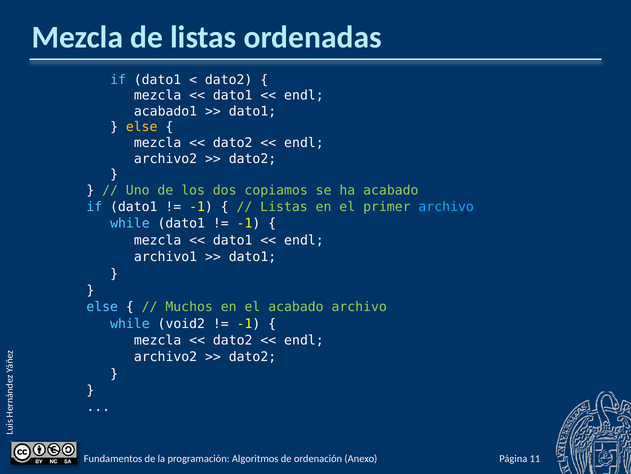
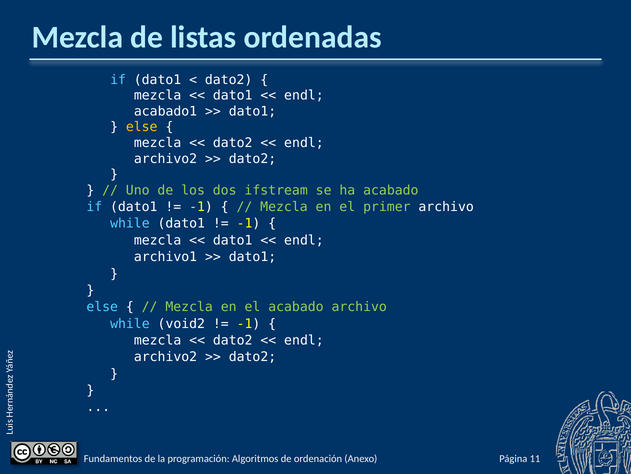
copiamos: copiamos -> ifstream
Listas at (284, 207): Listas -> Mezcla
archivo at (446, 207) colour: light blue -> white
Muchos at (189, 307): Muchos -> Mezcla
